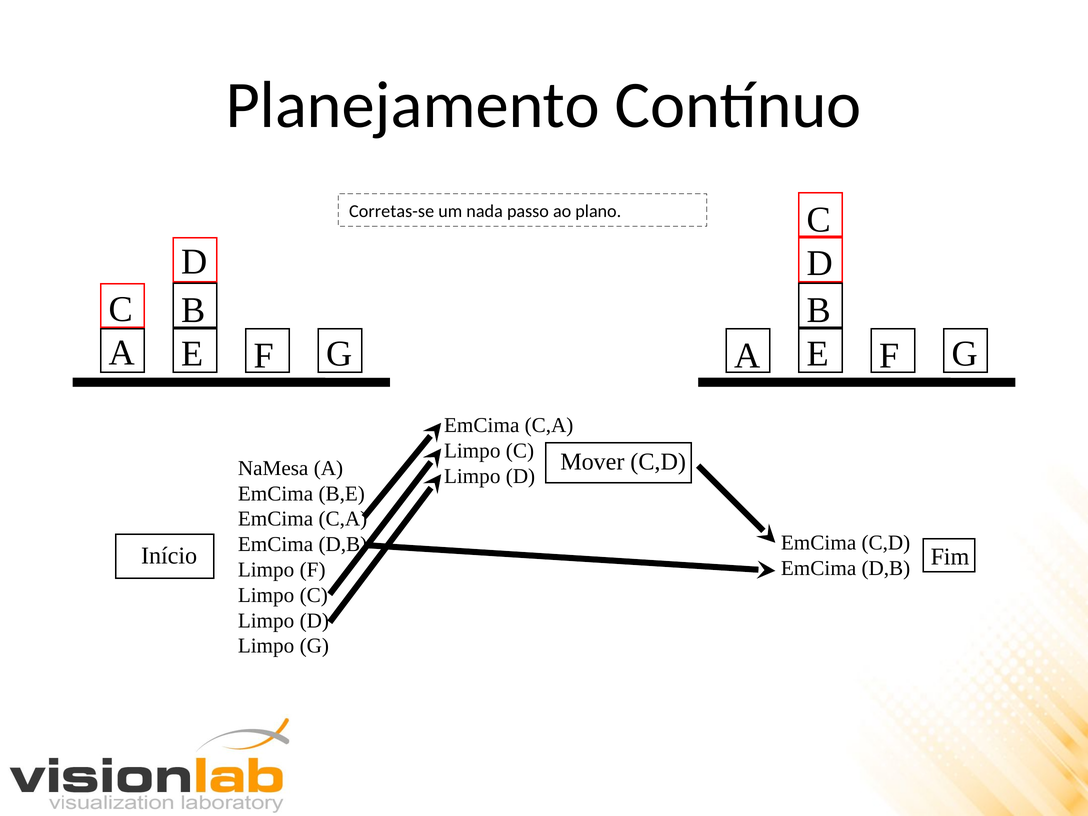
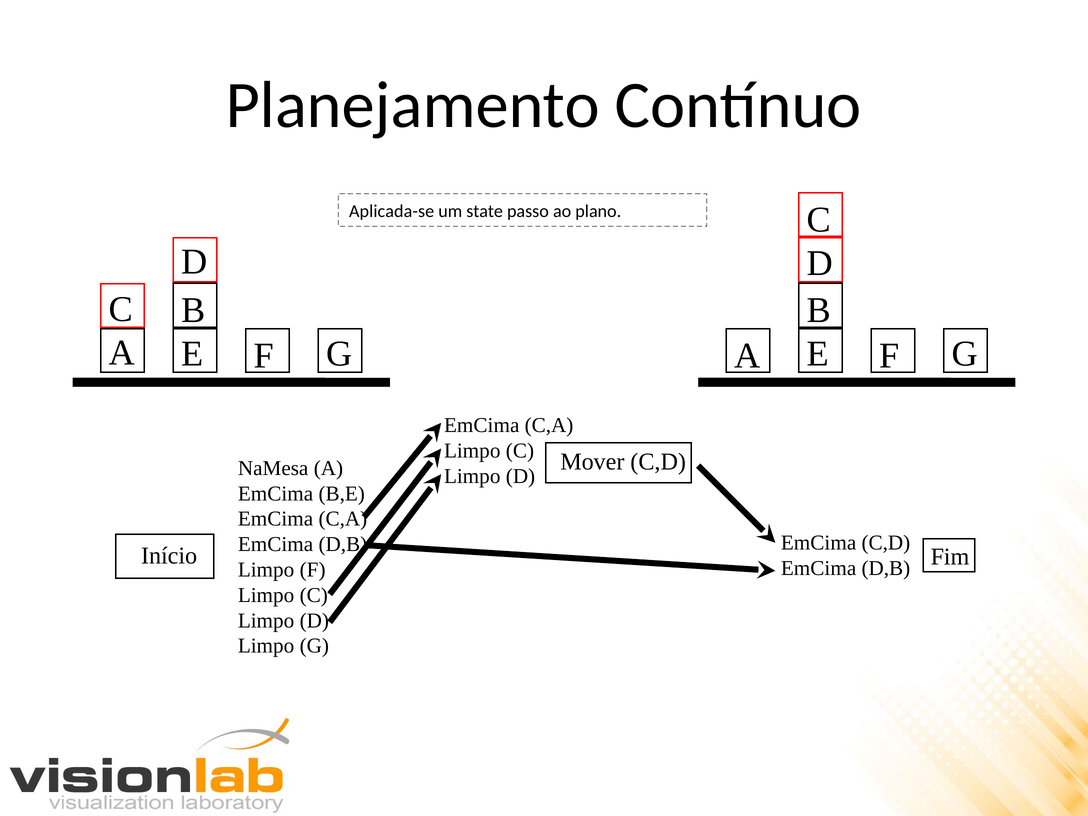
Corretas-se: Corretas-se -> Aplicada-se
nada: nada -> state
